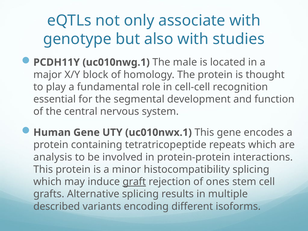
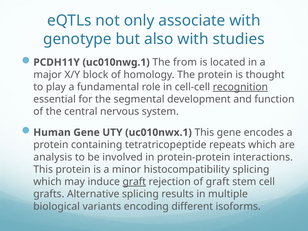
male: male -> from
recognition underline: none -> present
of ones: ones -> graft
described: described -> biological
